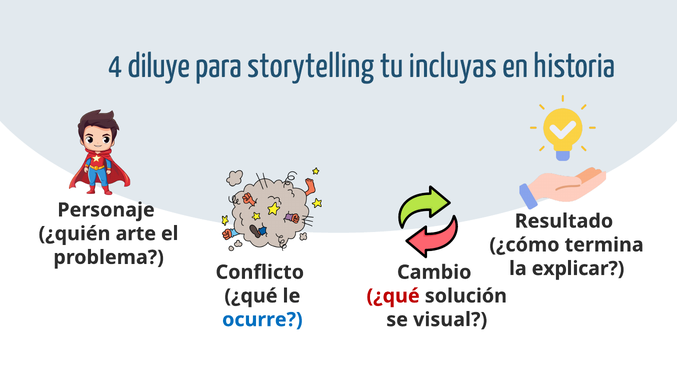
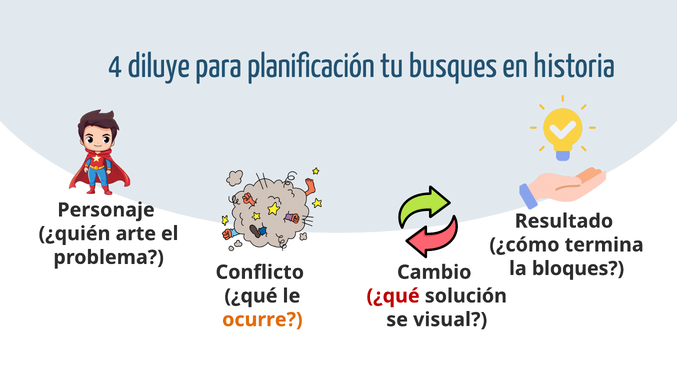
storytelling: storytelling -> planificación
incluyas: incluyas -> busques
explicar: explicar -> bloques
ocurre colour: blue -> orange
